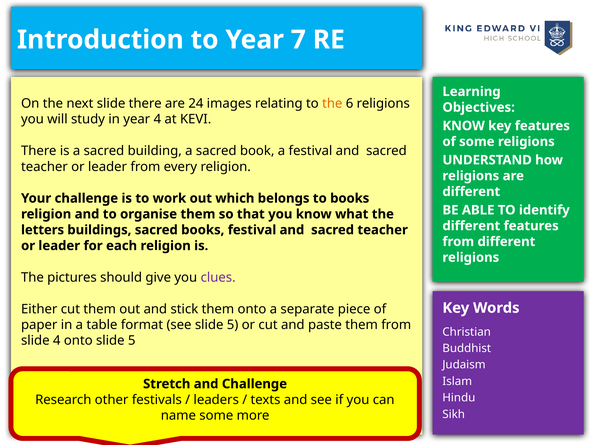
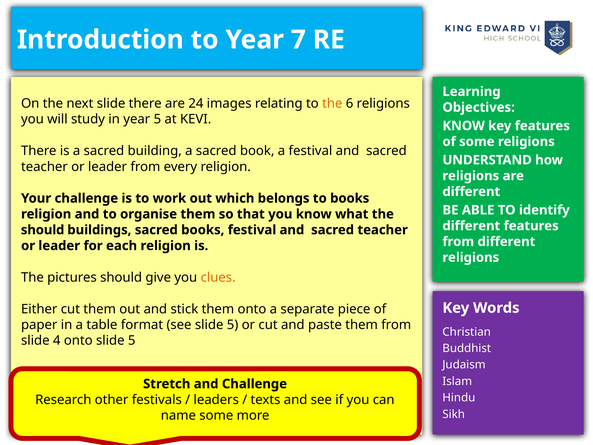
year 4: 4 -> 5
letters at (43, 230): letters -> should
clues colour: purple -> orange
